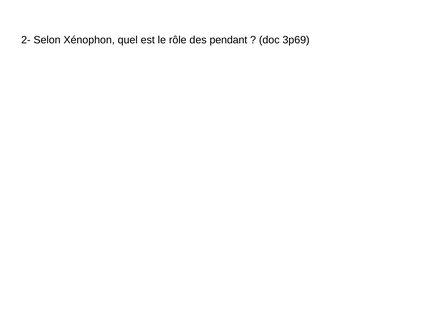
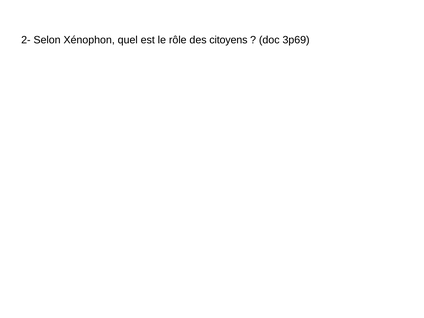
pendant: pendant -> citoyens
